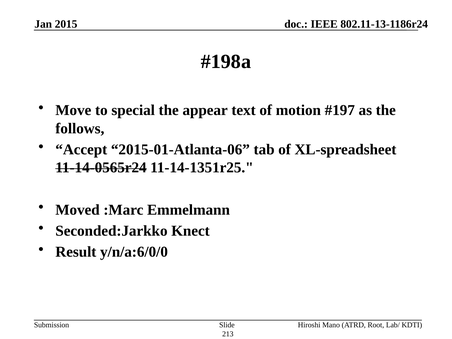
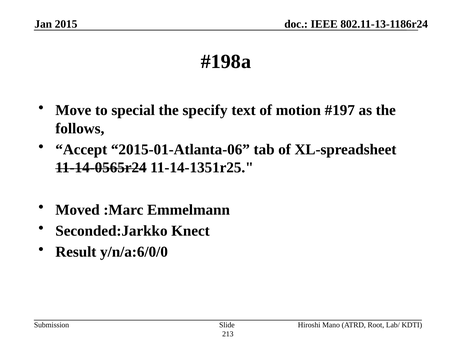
appear: appear -> specify
